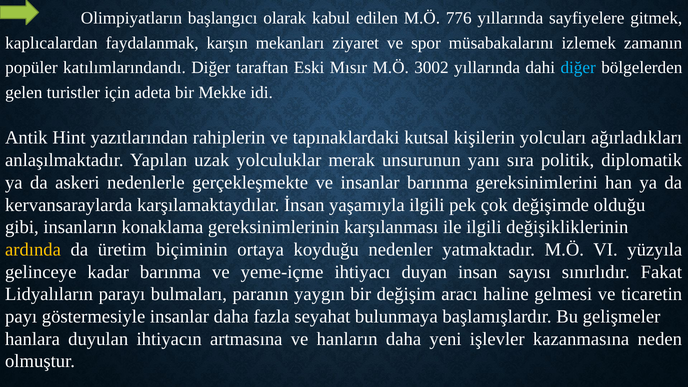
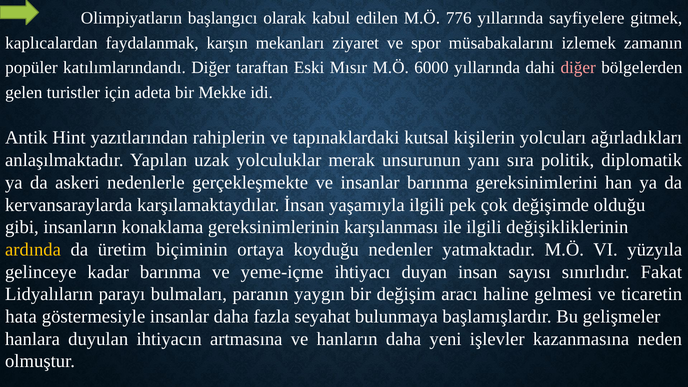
3002: 3002 -> 6000
diğer at (578, 68) colour: light blue -> pink
payı: payı -> hata
